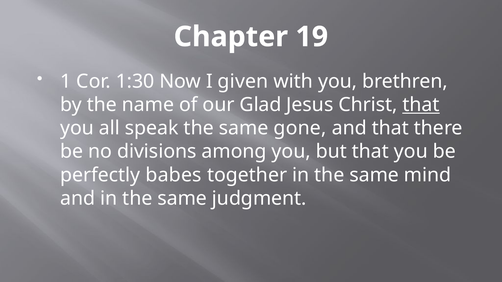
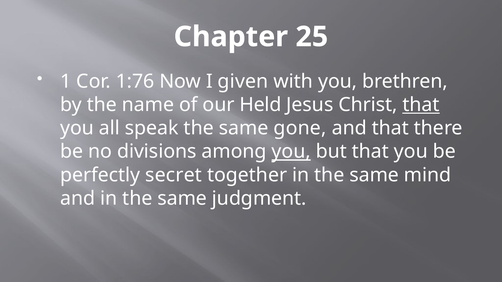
19: 19 -> 25
1:30: 1:30 -> 1:76
Glad: Glad -> Held
you at (291, 152) underline: none -> present
babes: babes -> secret
